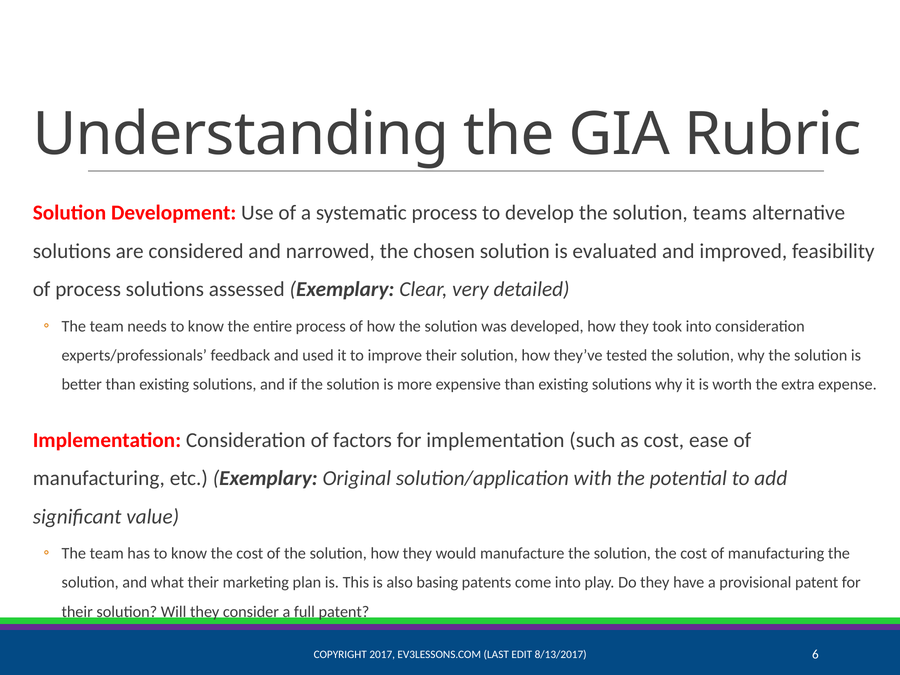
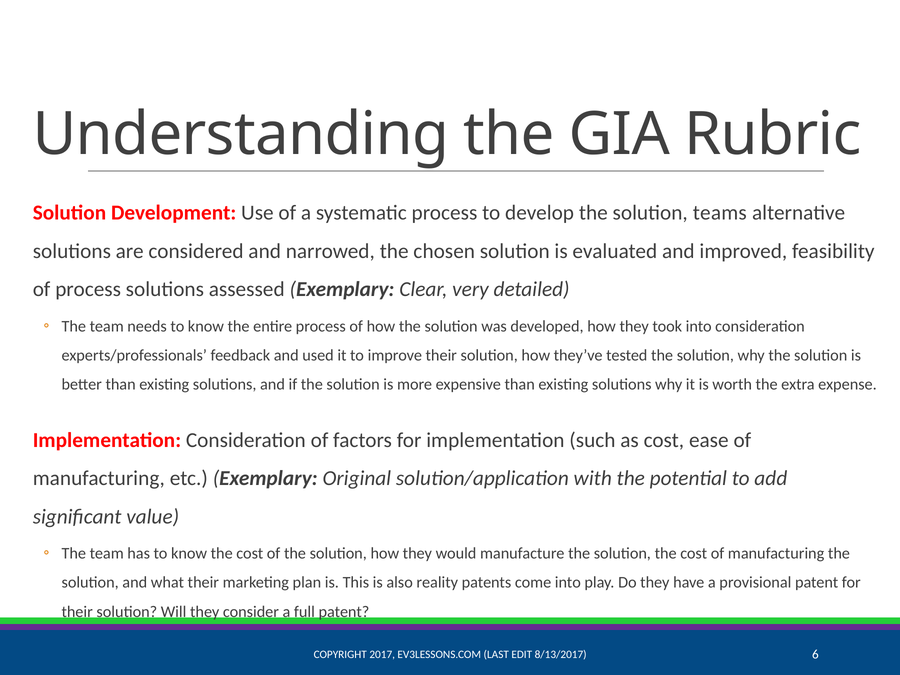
basing: basing -> reality
